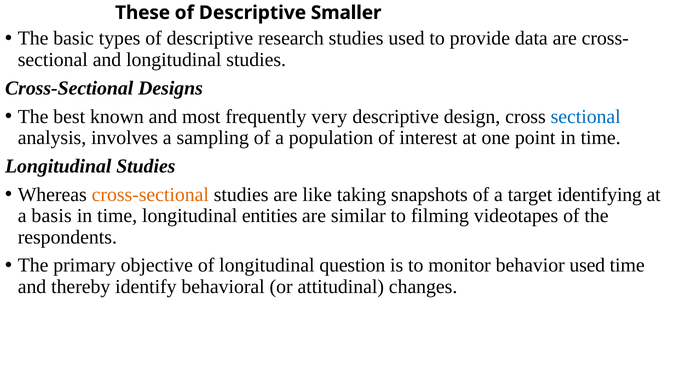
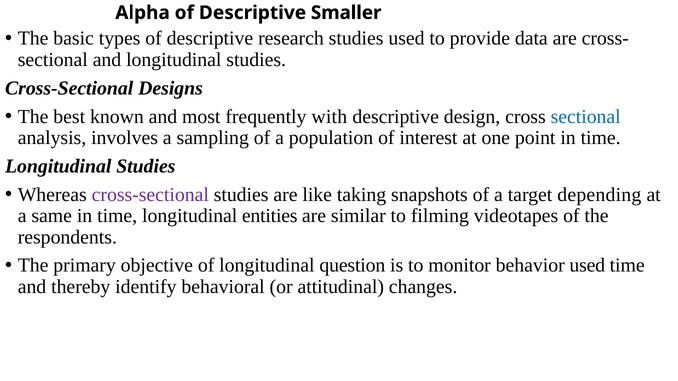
These: These -> Alpha
very: very -> with
cross-sectional at (150, 195) colour: orange -> purple
identifying: identifying -> depending
basis: basis -> same
